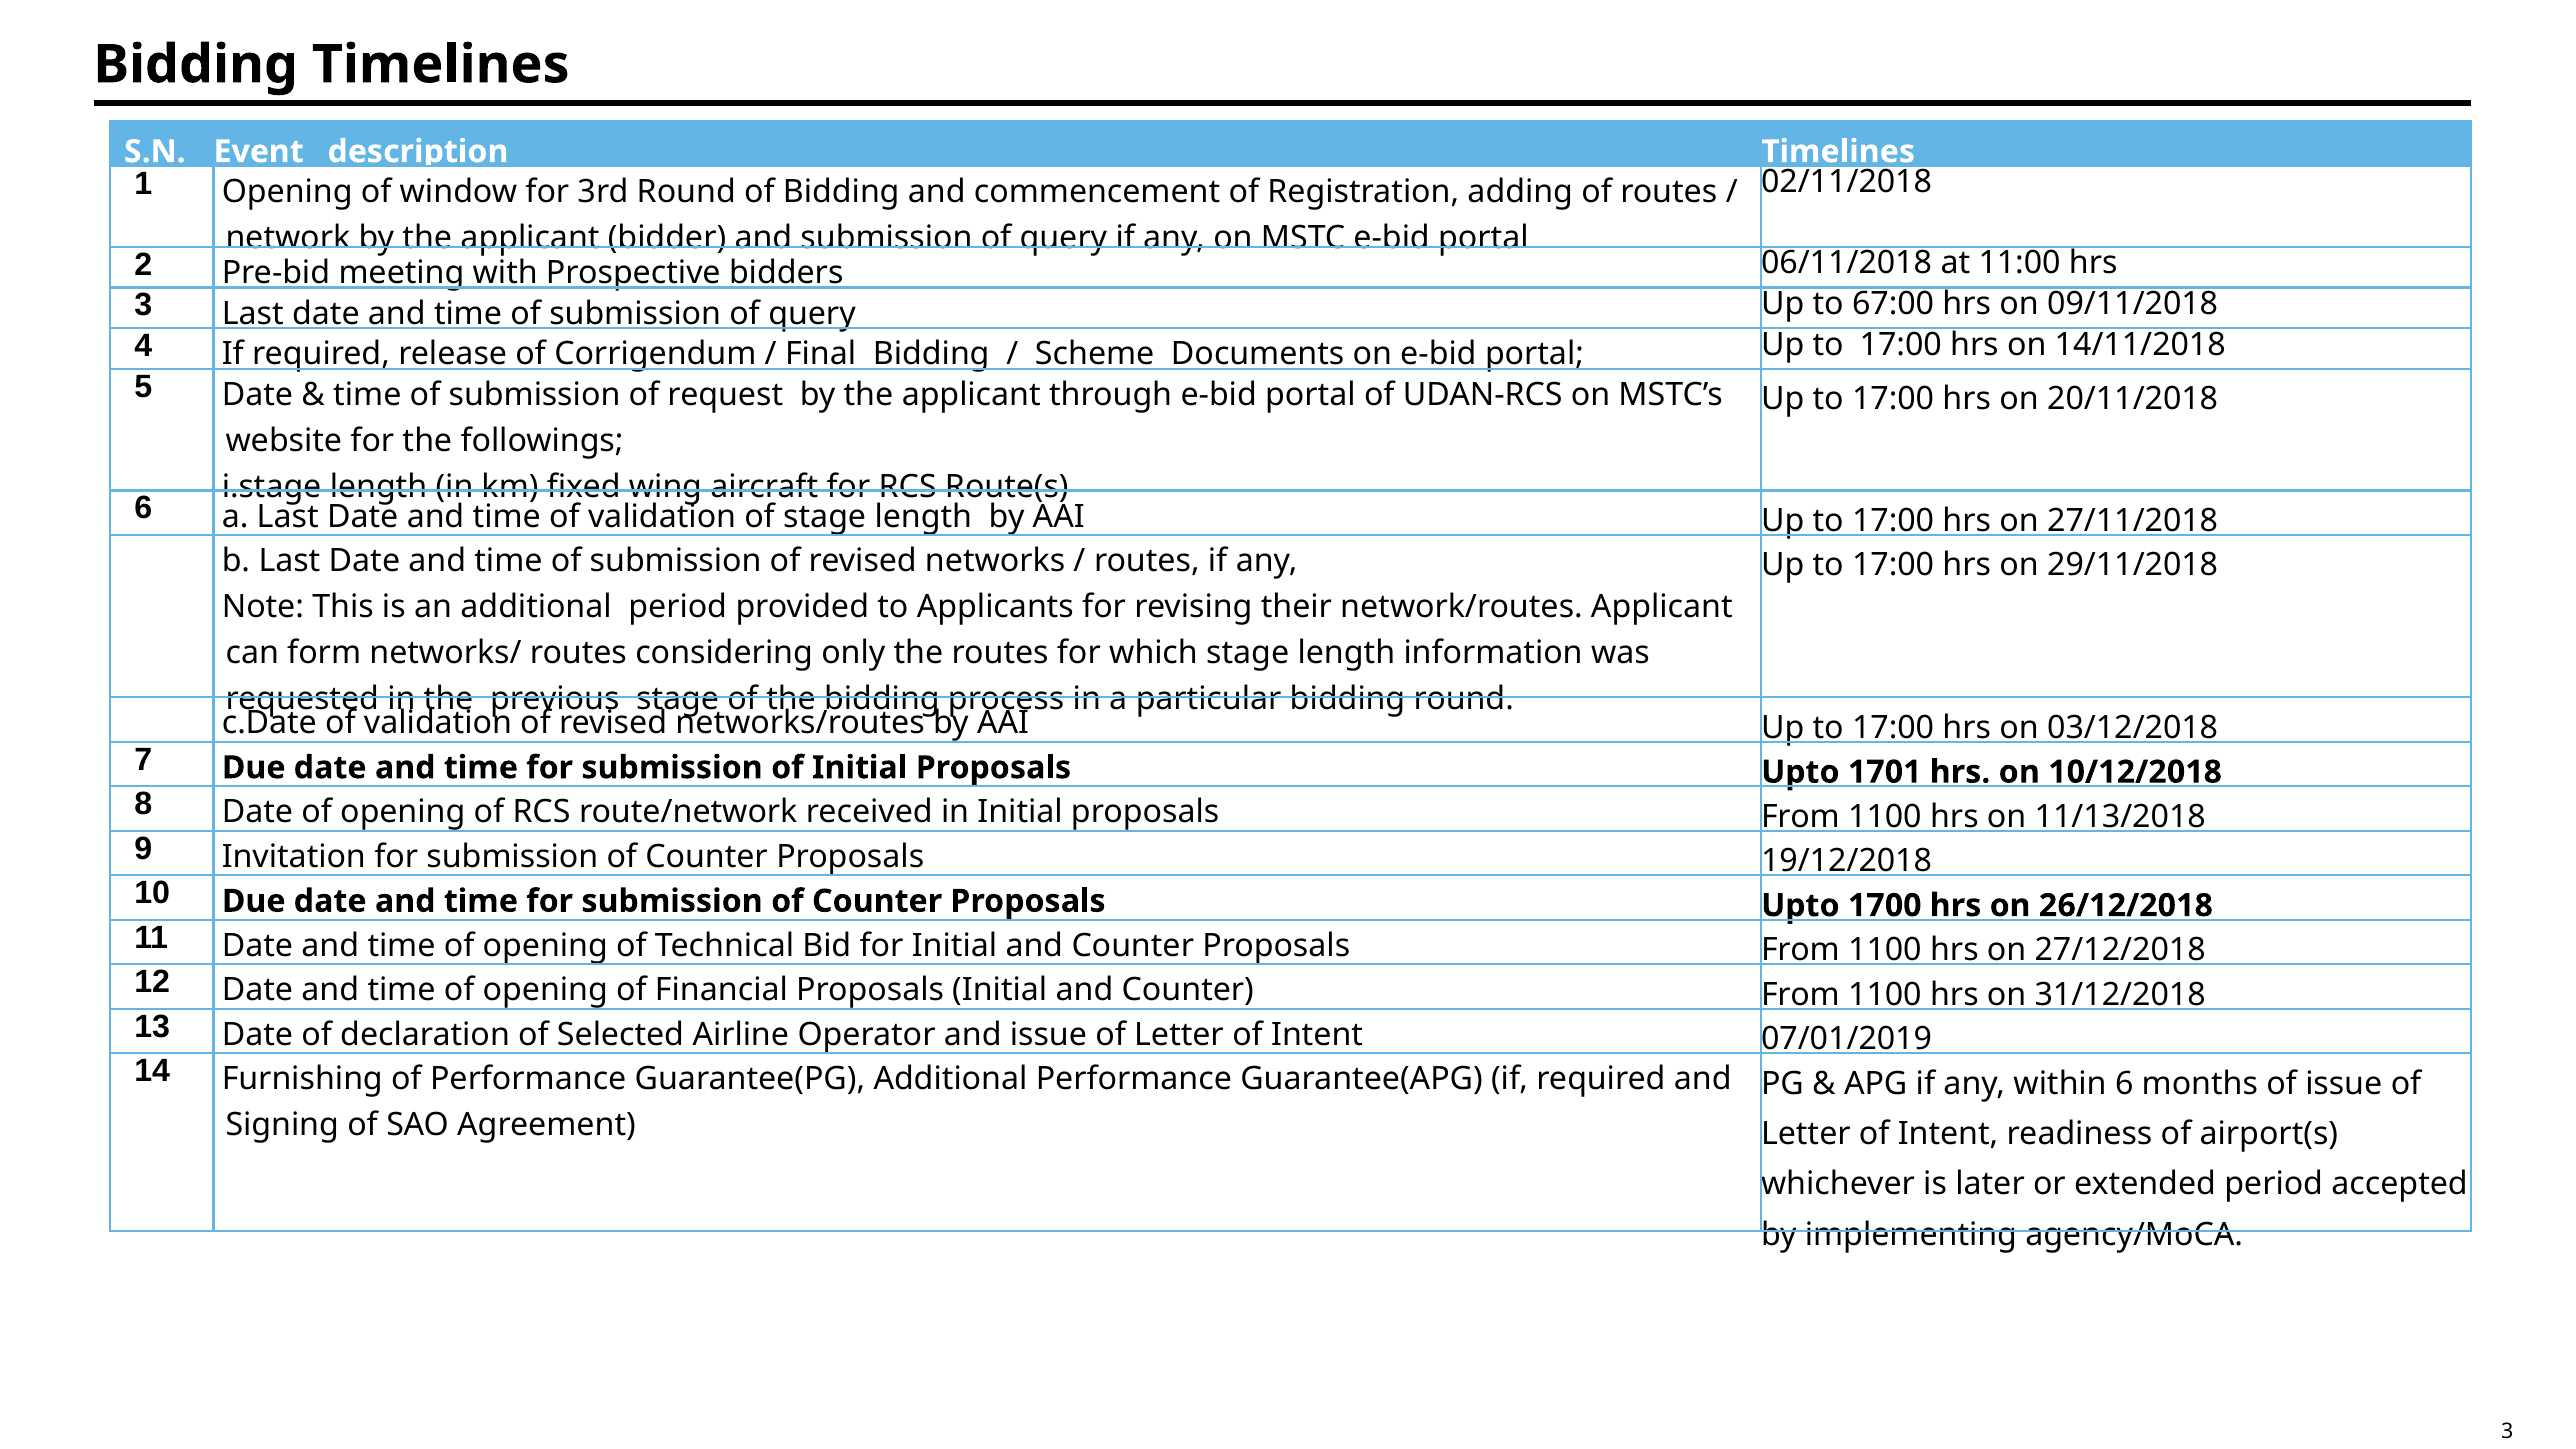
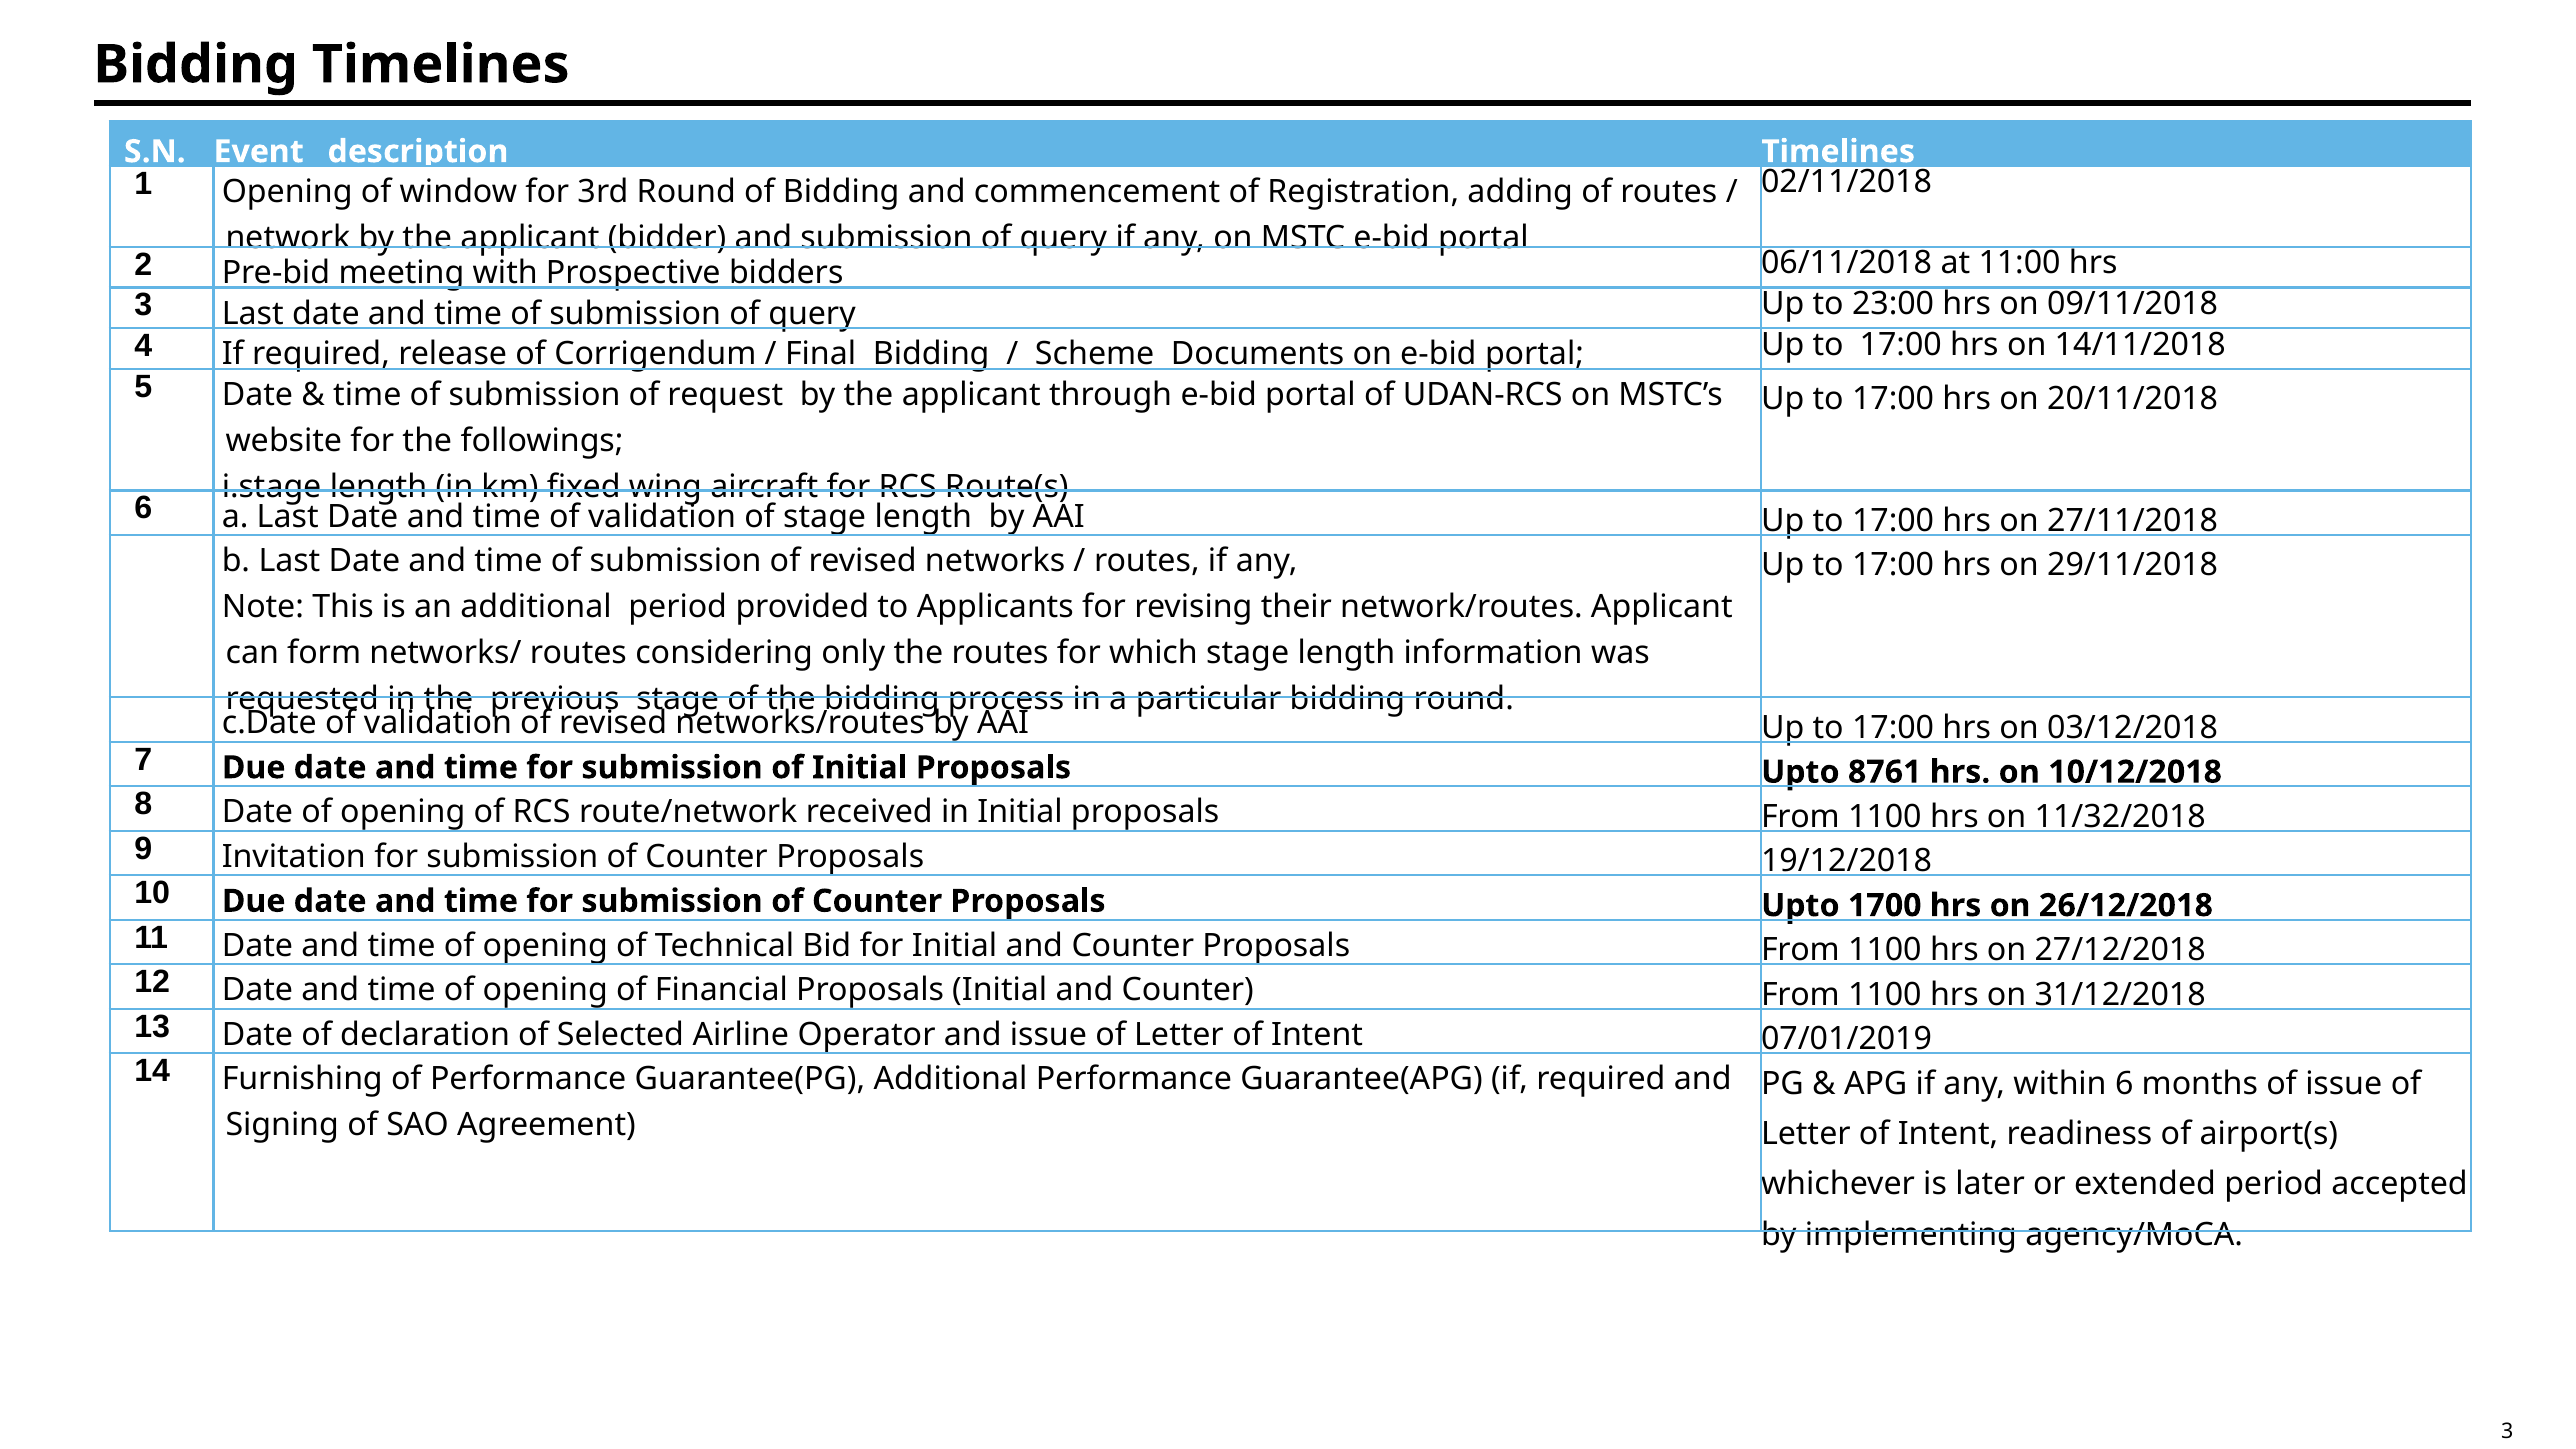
67:00: 67:00 -> 23:00
1701: 1701 -> 8761
11/13/2018: 11/13/2018 -> 11/32/2018
